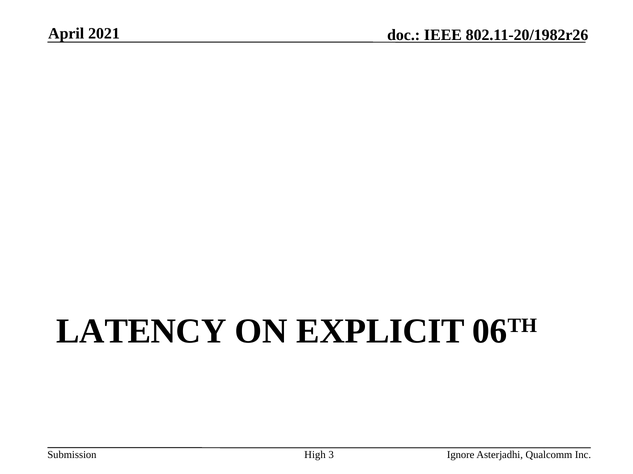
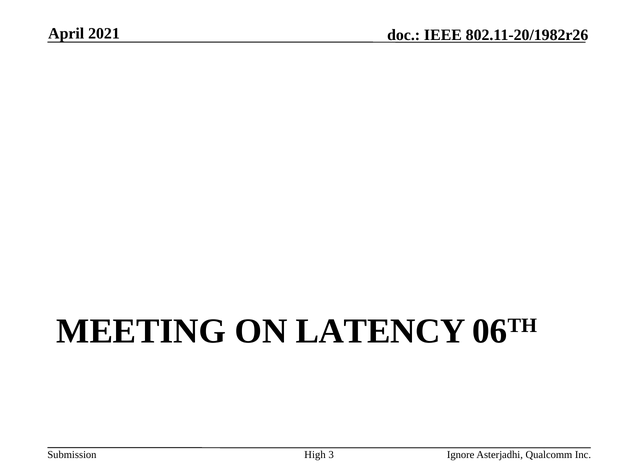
LATENCY: LATENCY -> MEETING
EXPLICIT: EXPLICIT -> LATENCY
